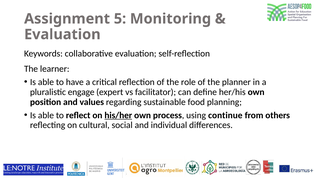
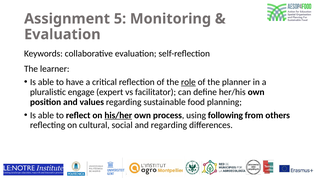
role underline: none -> present
continue: continue -> following
and individual: individual -> regarding
